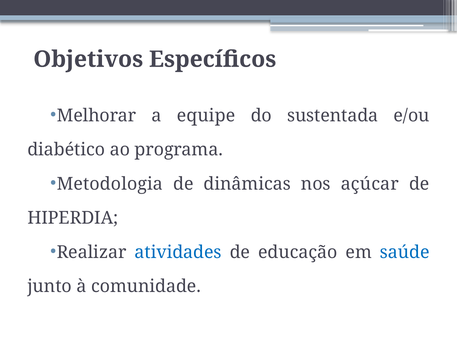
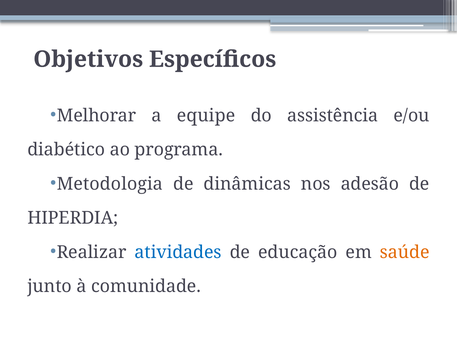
sustentada: sustentada -> assistência
açúcar: açúcar -> adesão
saúde colour: blue -> orange
